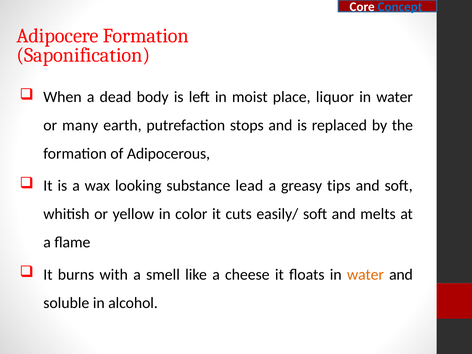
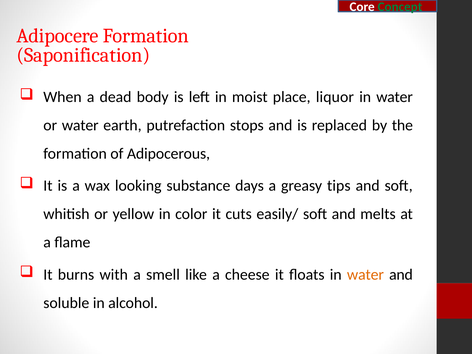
Concept colour: blue -> green
or many: many -> water
lead: lead -> days
